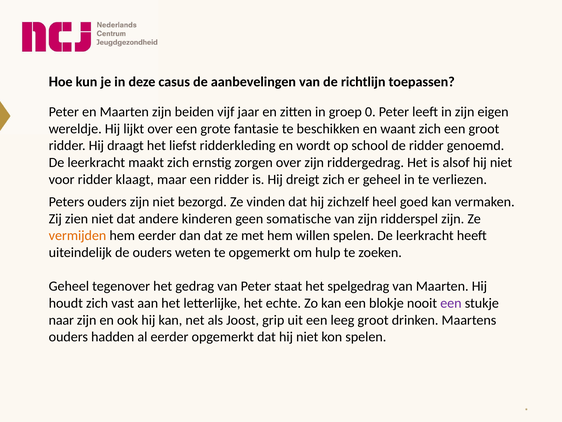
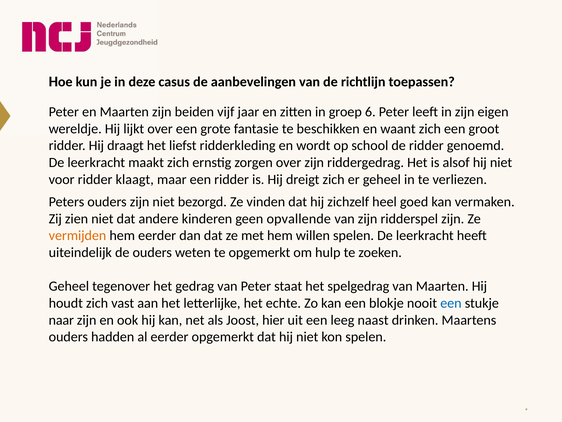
0: 0 -> 6
somatische: somatische -> opvallende
een at (451, 303) colour: purple -> blue
grip: grip -> hier
leeg groot: groot -> naast
